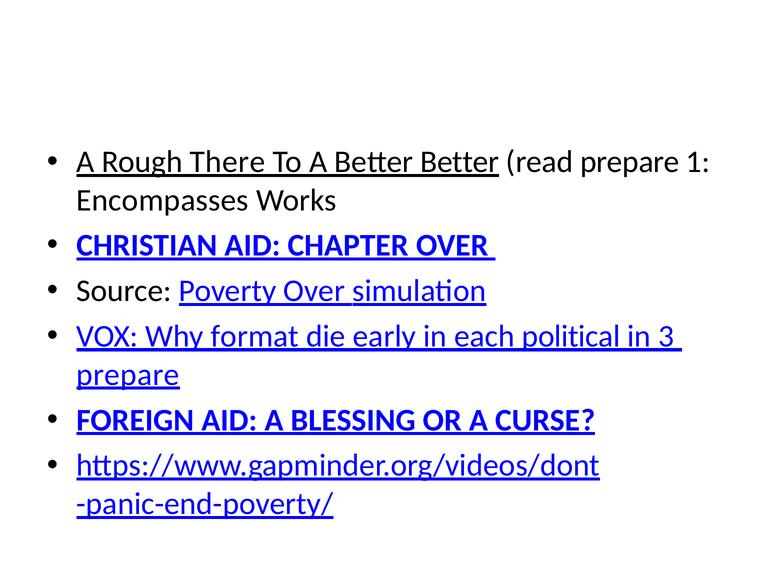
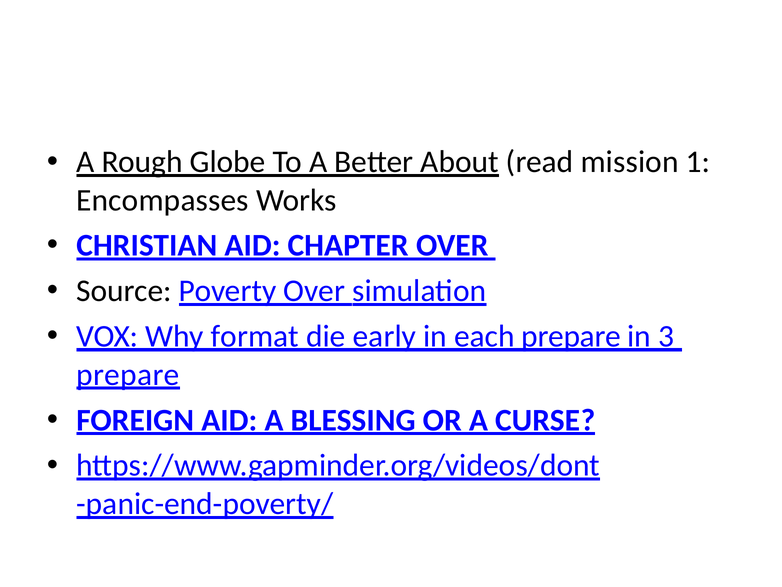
There: There -> Globe
Better Better: Better -> About
read prepare: prepare -> mission
each political: political -> prepare
